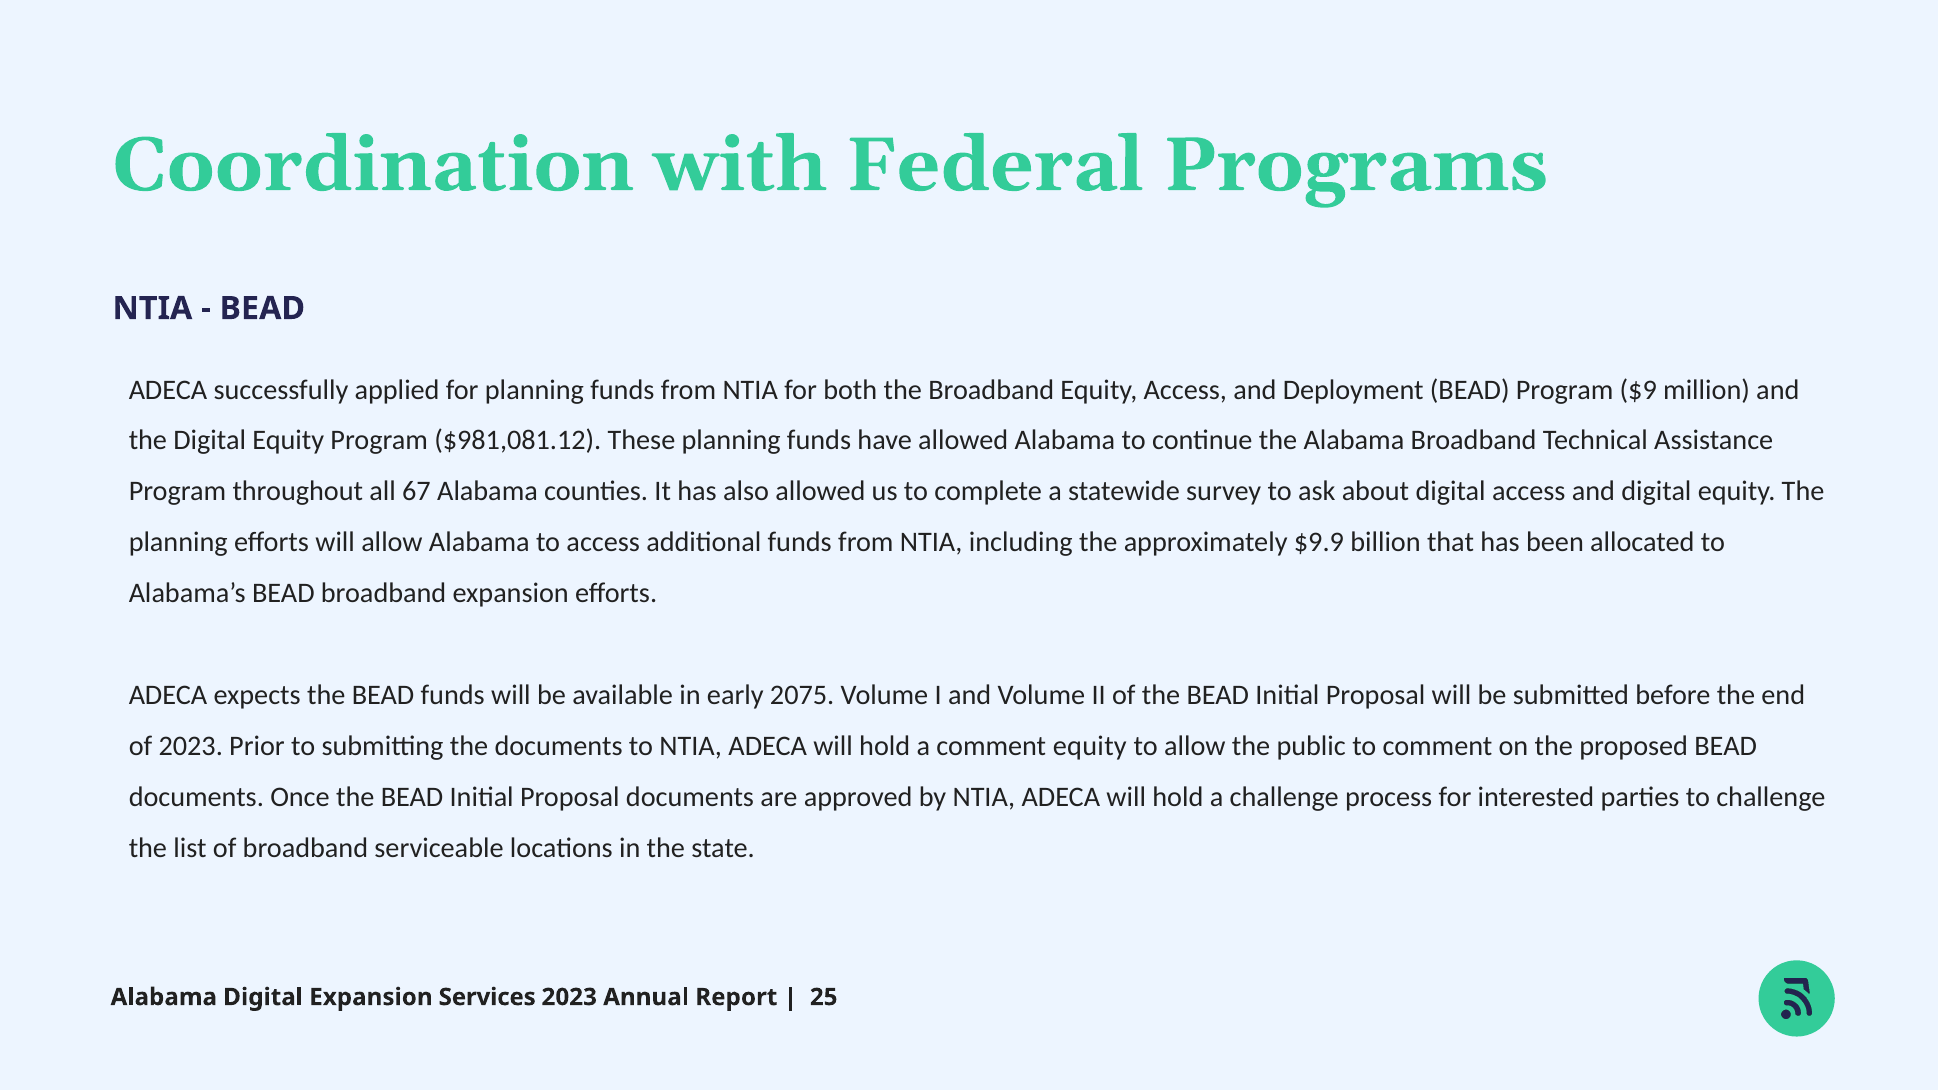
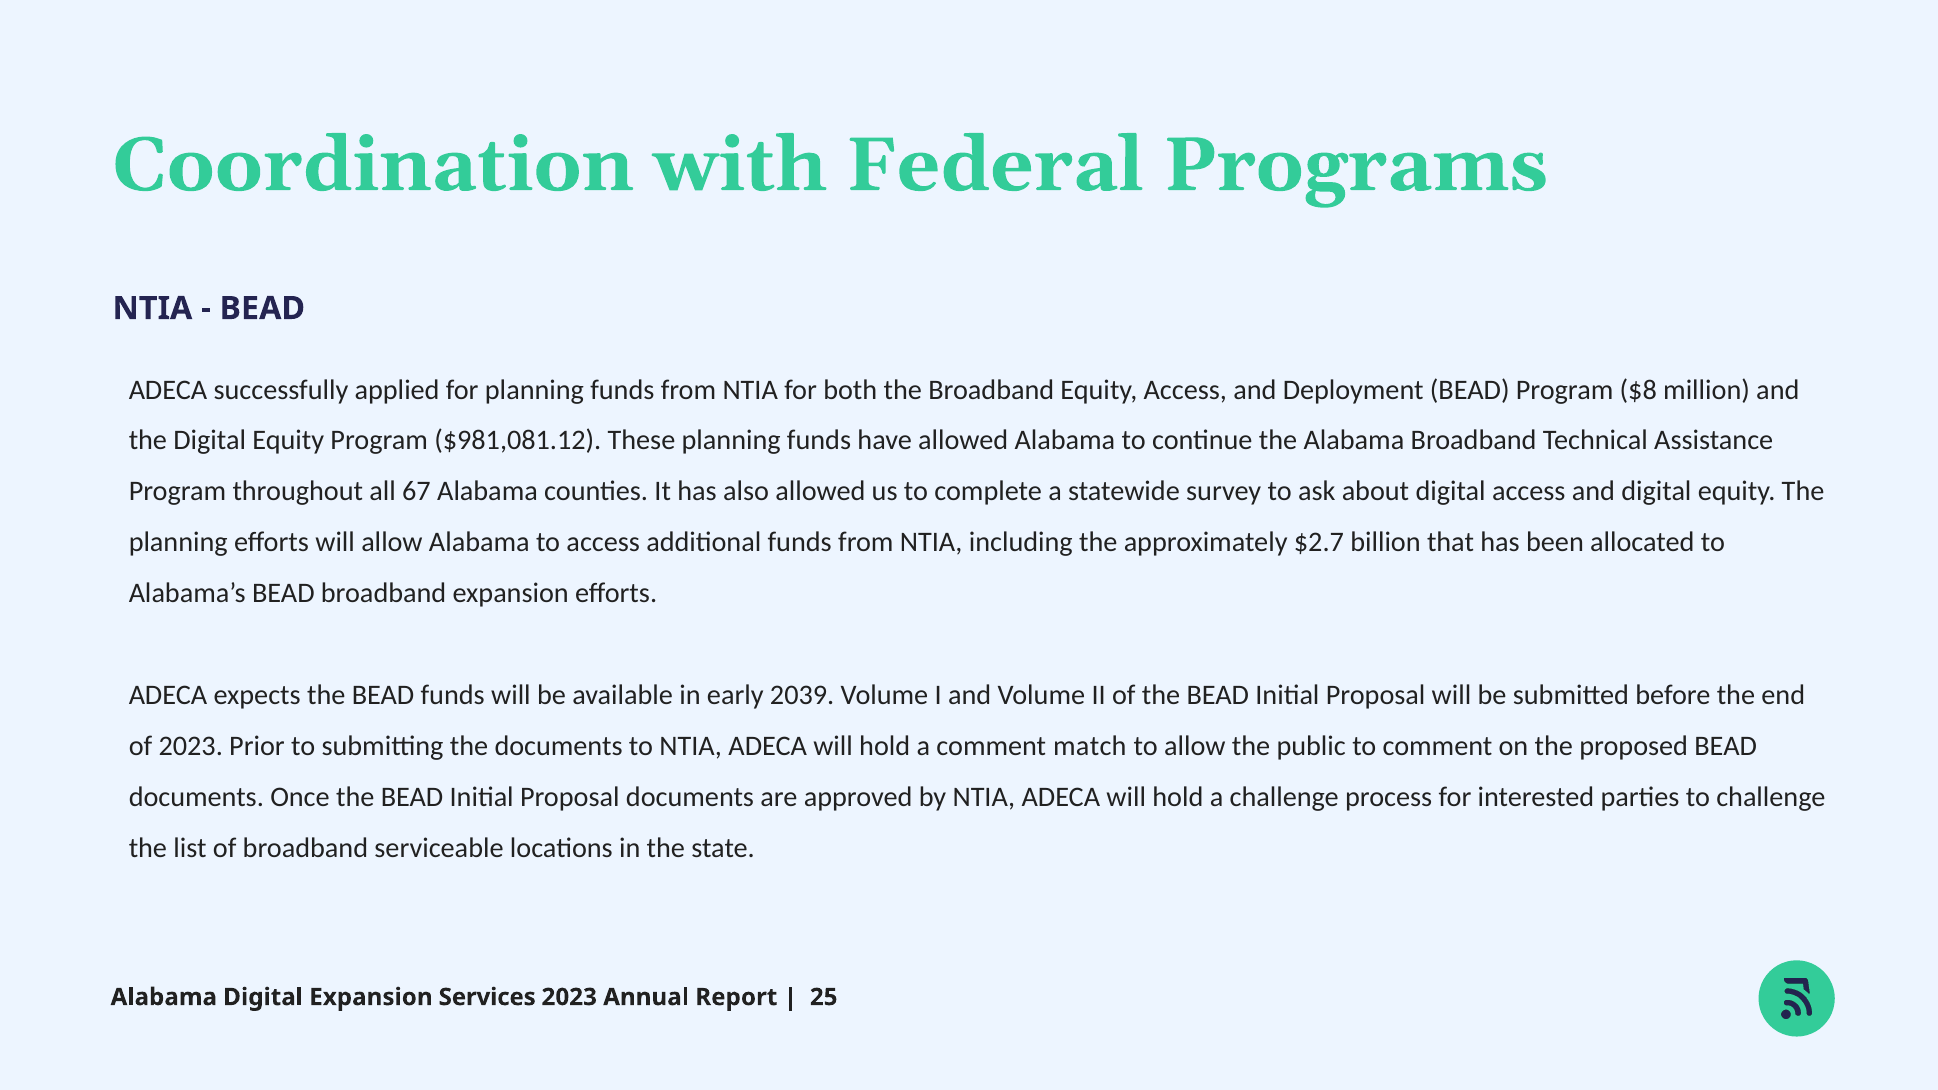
$9: $9 -> $8
$9.9: $9.9 -> $2.7
2075: 2075 -> 2039
comment equity: equity -> match
